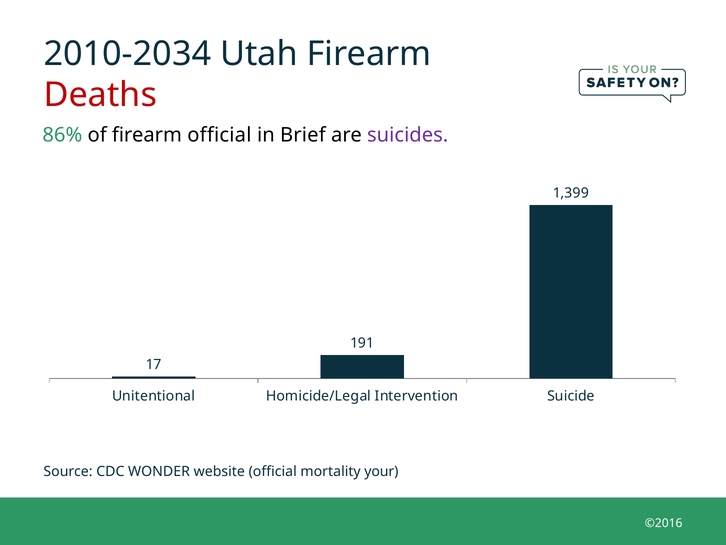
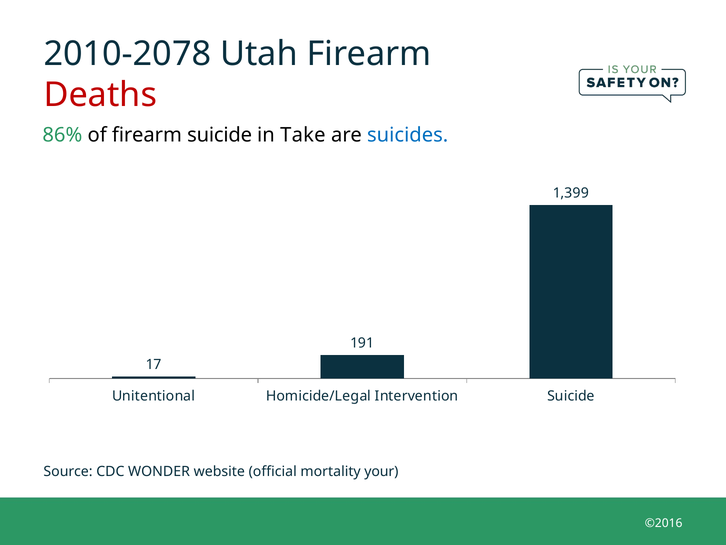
2010-2034: 2010-2034 -> 2010-2078
firearm official: official -> suicide
Brief: Brief -> Take
suicides colour: purple -> blue
